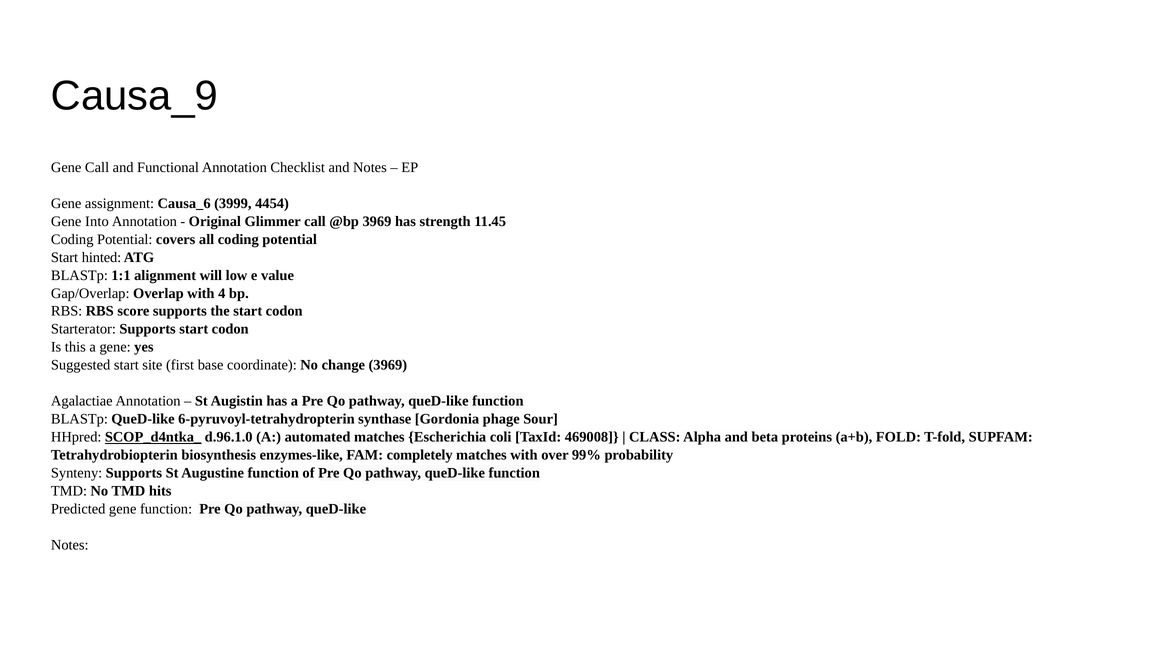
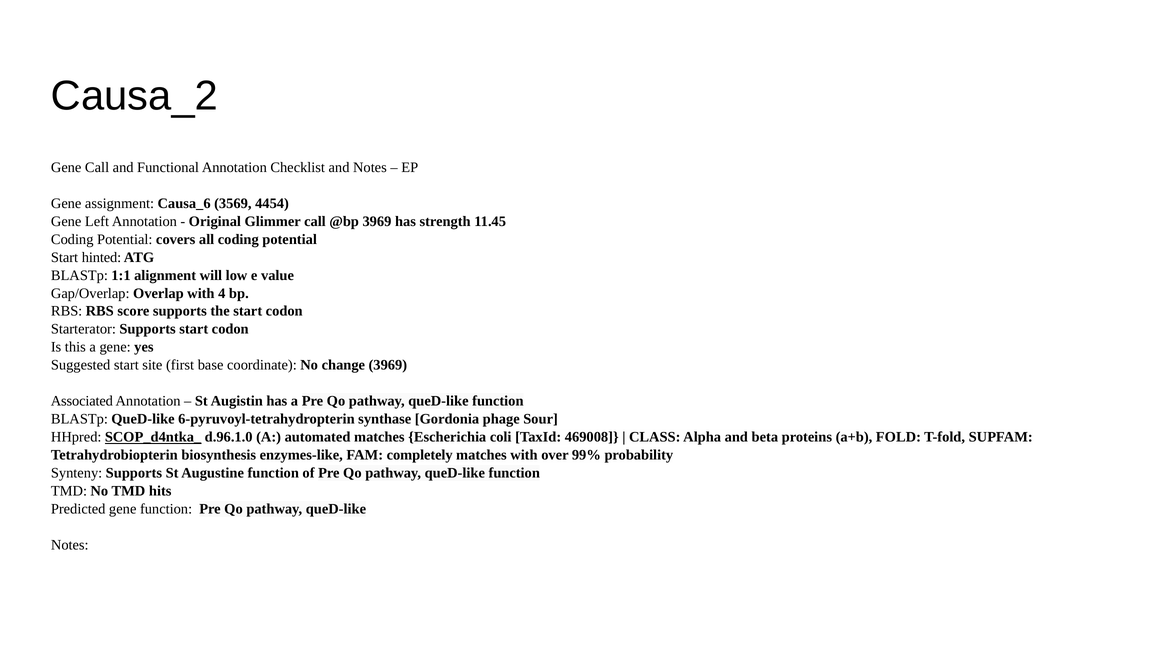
Causa_9: Causa_9 -> Causa_2
3999: 3999 -> 3569
Into: Into -> Left
Agalactiae: Agalactiae -> Associated
